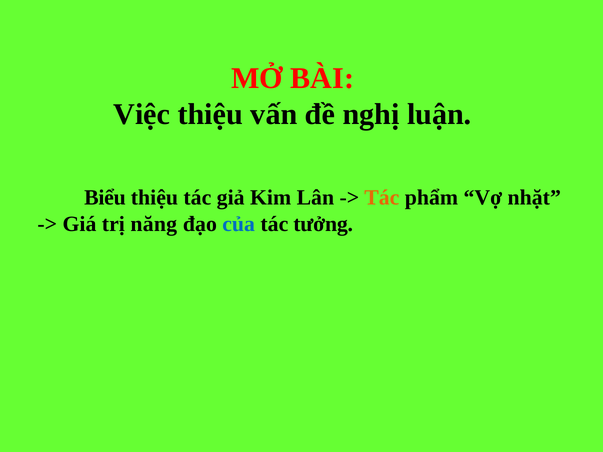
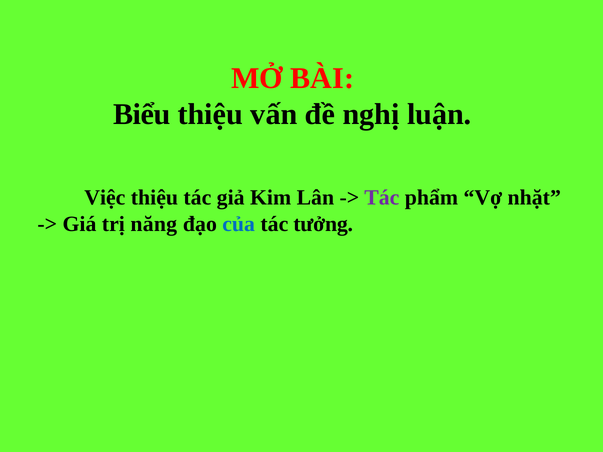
Việc: Việc -> Biểu
Biểu: Biểu -> Việc
Tác at (382, 198) colour: orange -> purple
